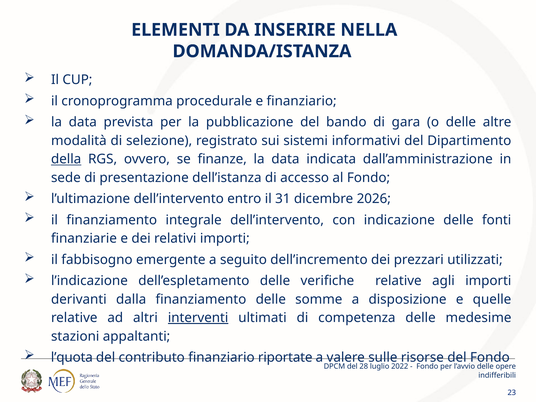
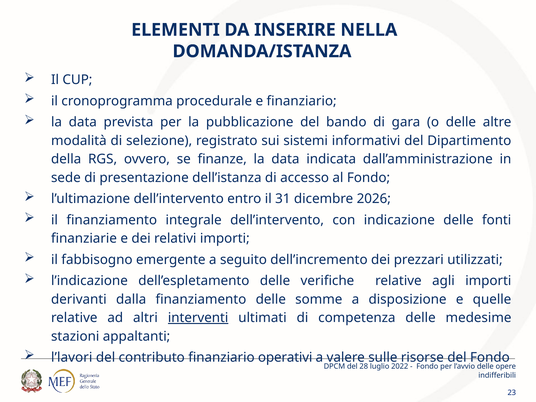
della underline: present -> none
l’quota: l’quota -> l’lavori
riportate: riportate -> operativi
